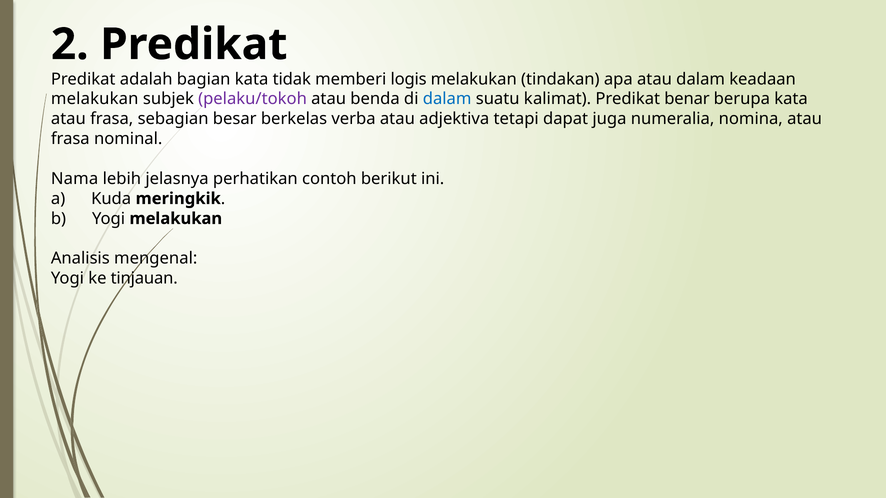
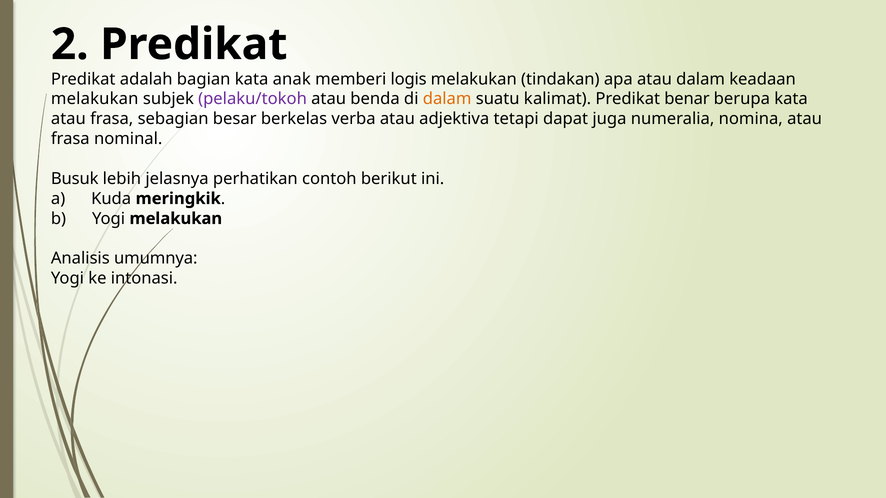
tidak: tidak -> anak
dalam at (447, 99) colour: blue -> orange
Nama: Nama -> Busuk
mengenal: mengenal -> umumnya
tinjauan: tinjauan -> intonasi
